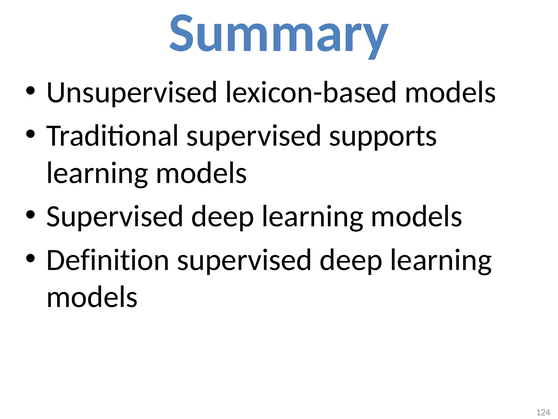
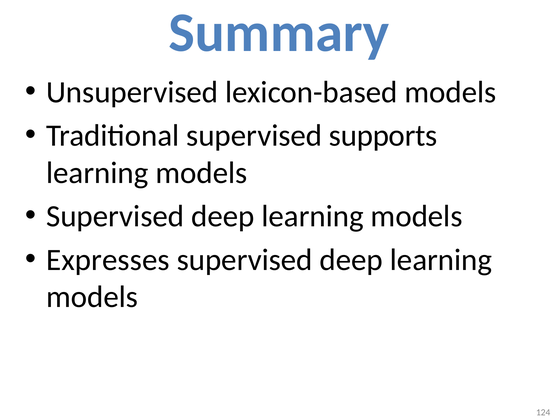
Definition: Definition -> Expresses
